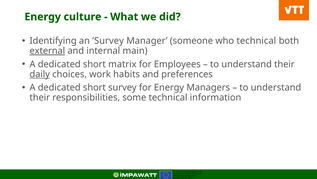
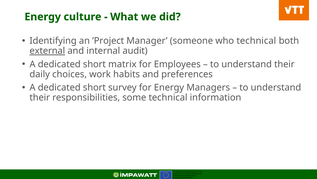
’Survey: ’Survey -> ’Project
main: main -> audit
daily underline: present -> none
